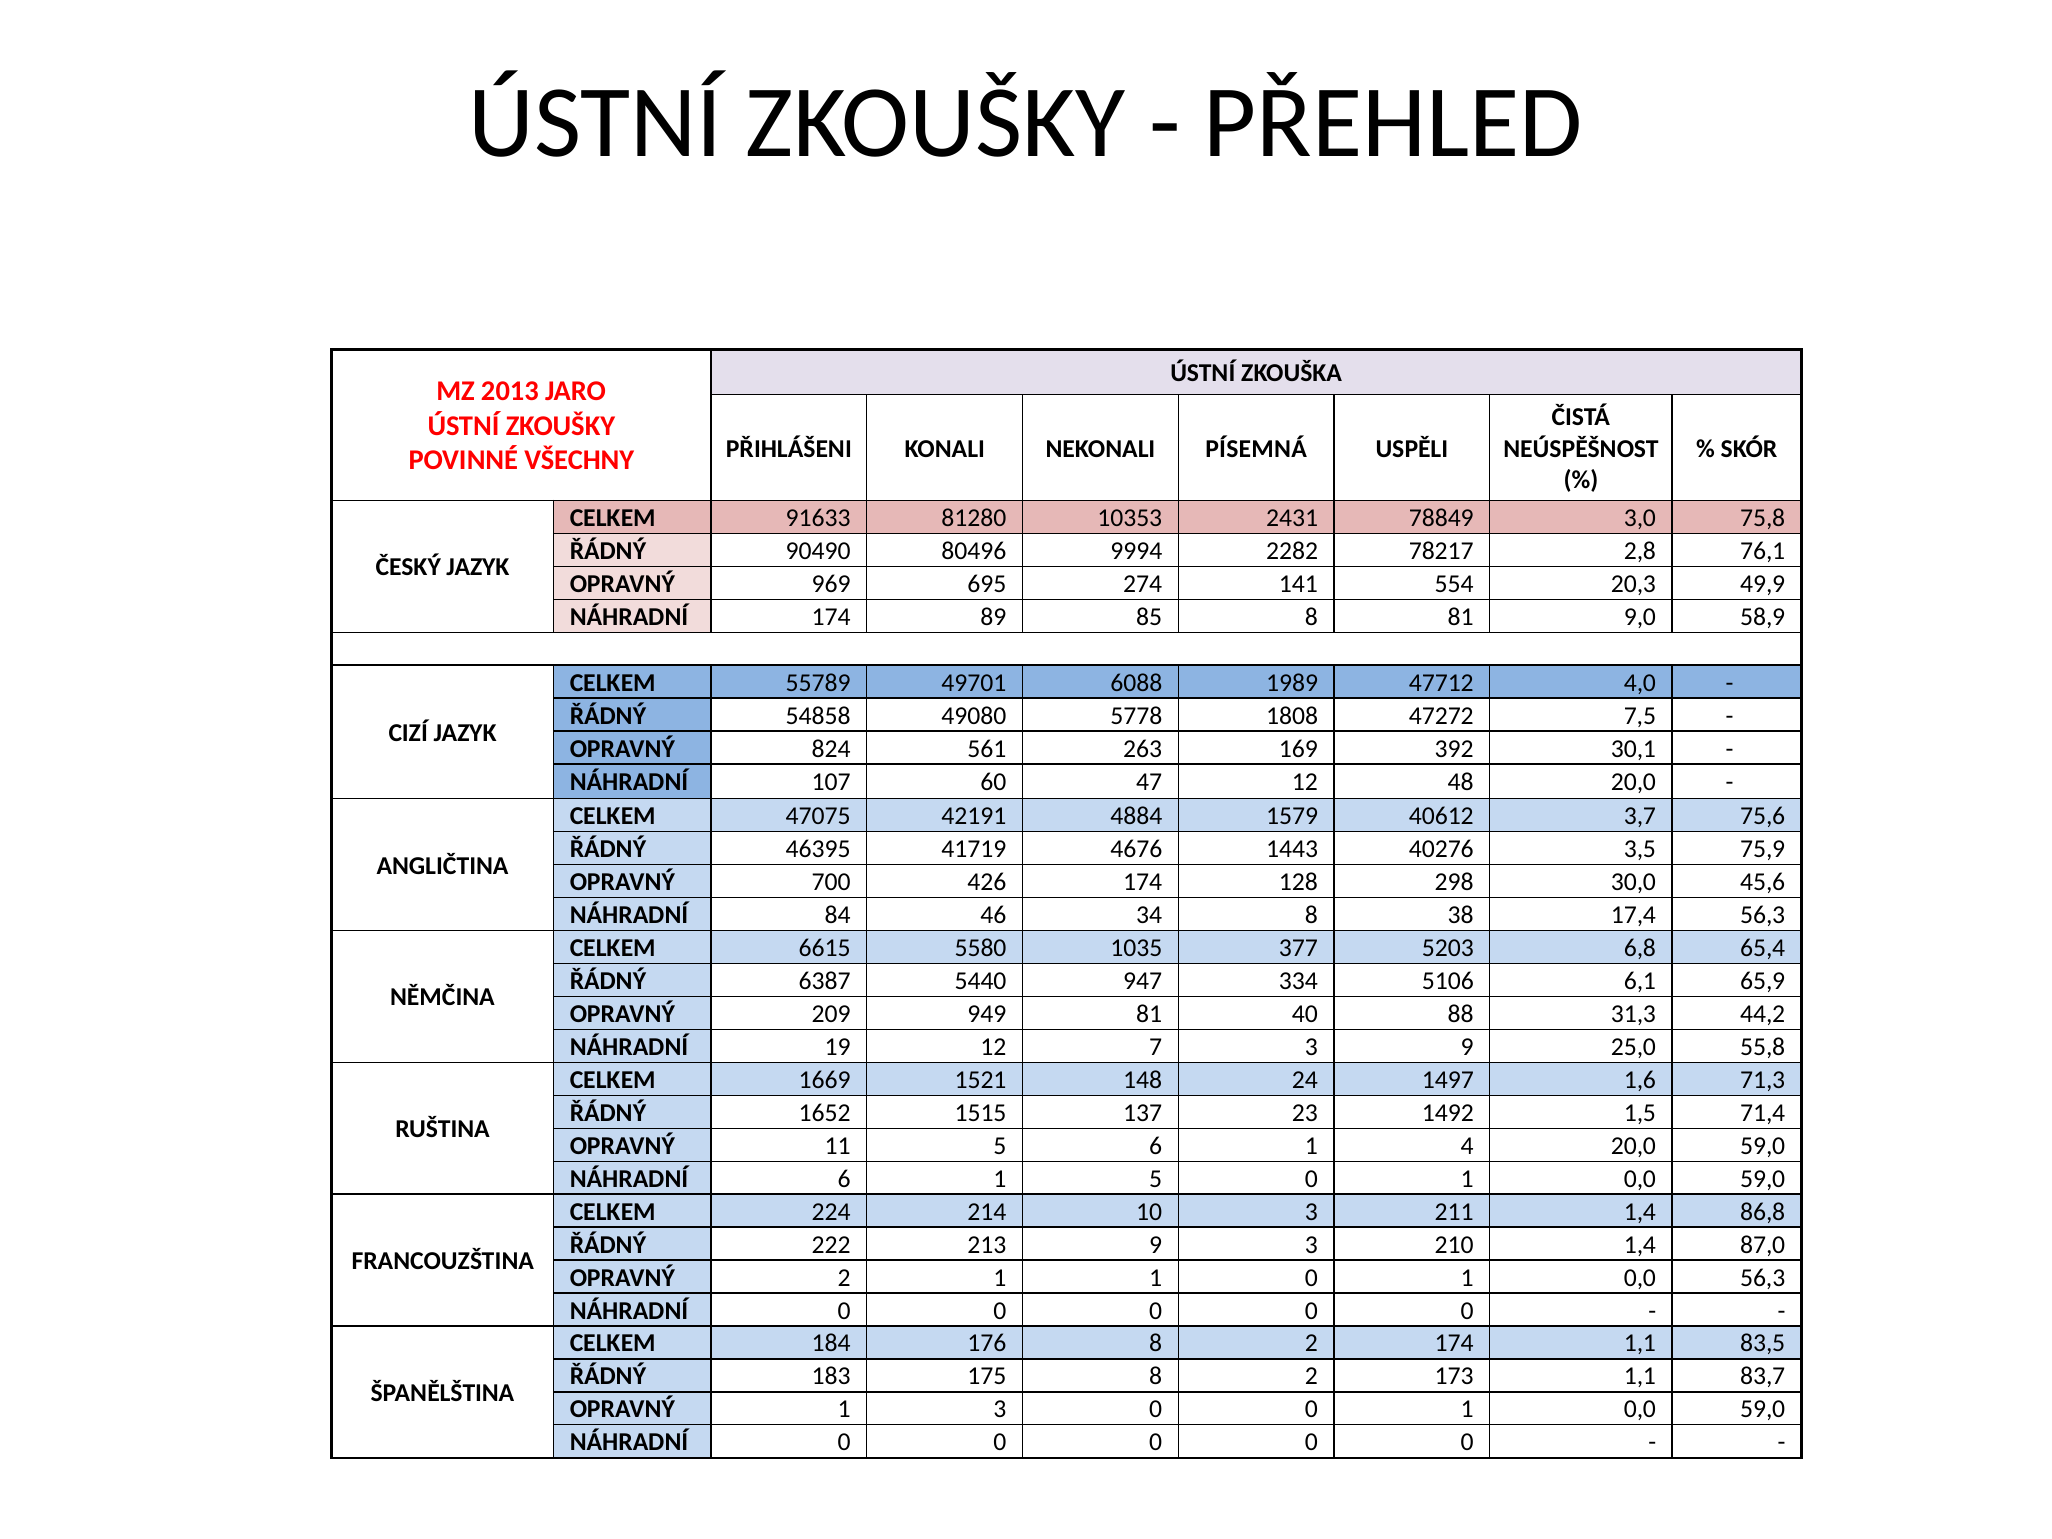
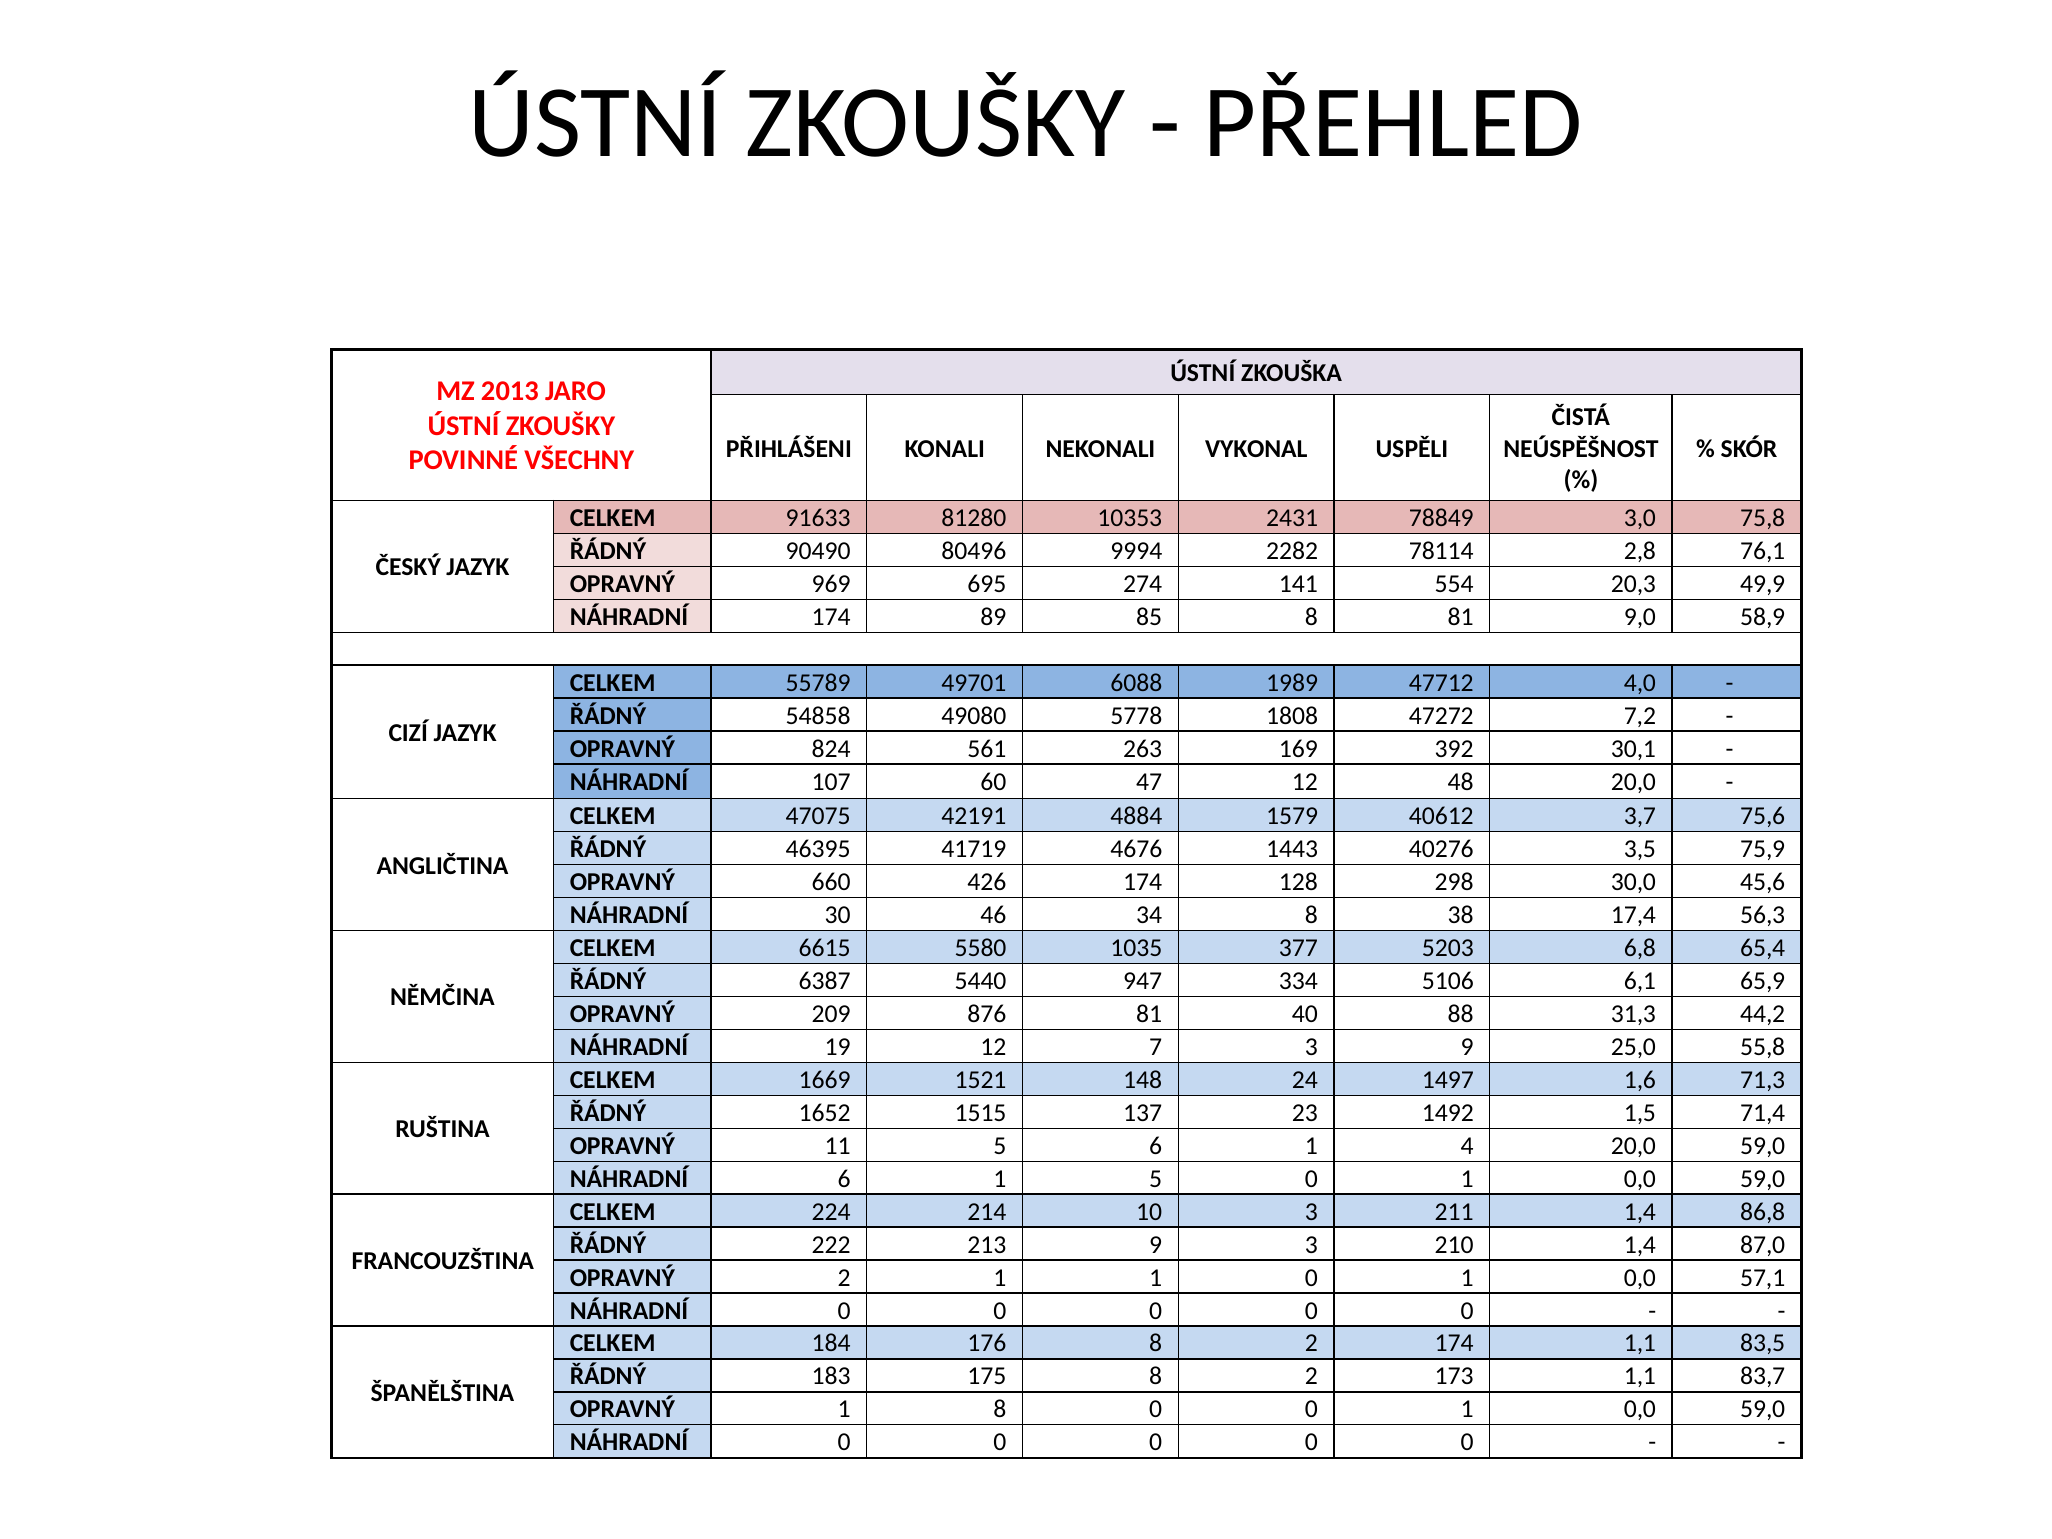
PÍSEMNÁ: PÍSEMNÁ -> VYKONAL
78217: 78217 -> 78114
7,5: 7,5 -> 7,2
700: 700 -> 660
84: 84 -> 30
949: 949 -> 876
0,0 56,3: 56,3 -> 57,1
1 3: 3 -> 8
